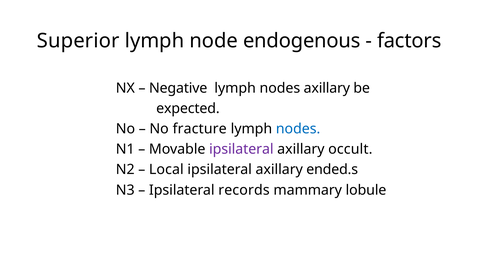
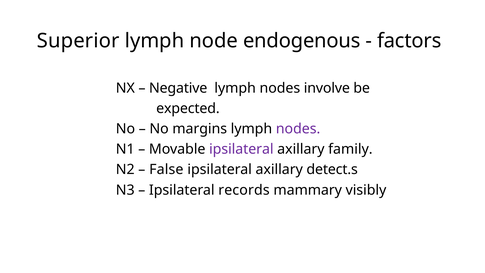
nodes axillary: axillary -> involve
fracture: fracture -> margins
nodes at (298, 129) colour: blue -> purple
occult: occult -> family
Local: Local -> False
ended.s: ended.s -> detect.s
lobule: lobule -> visibly
